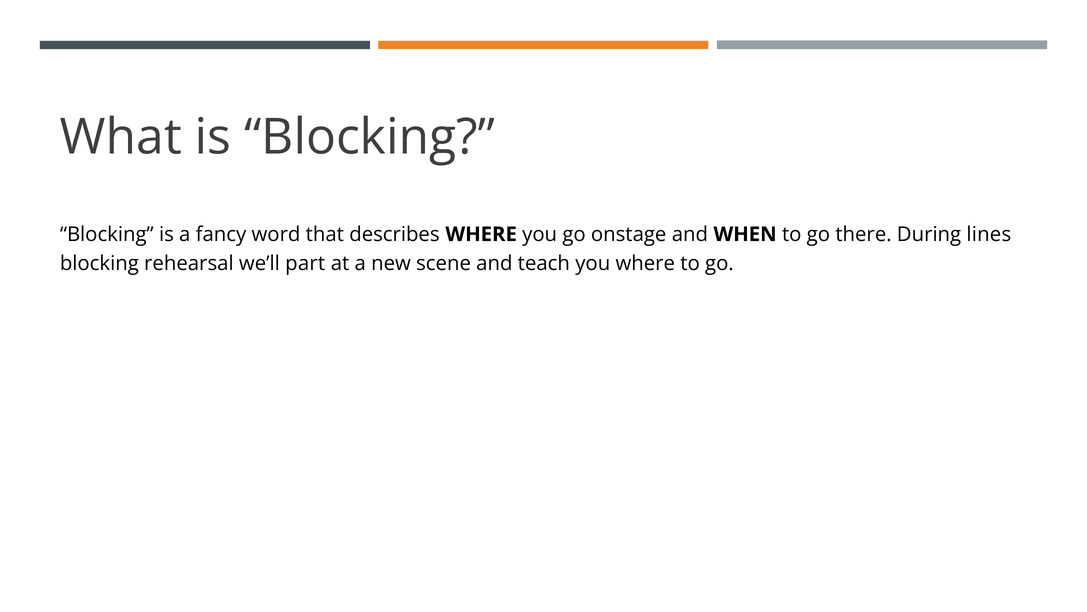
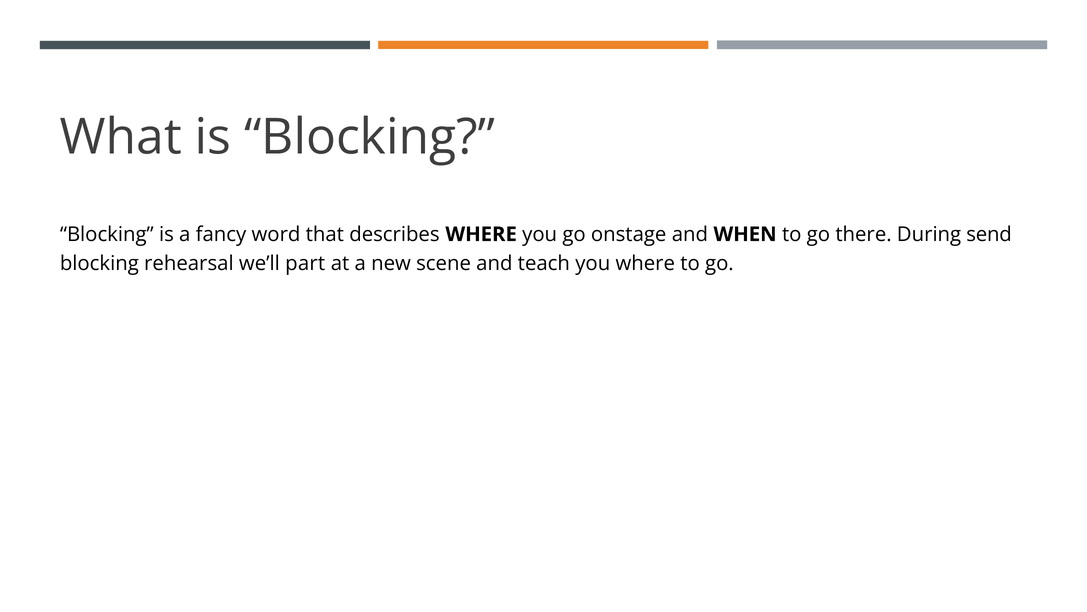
lines: lines -> send
